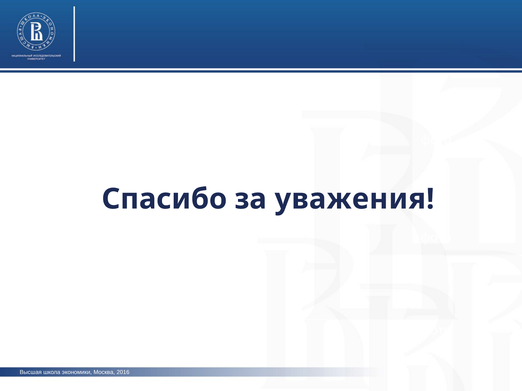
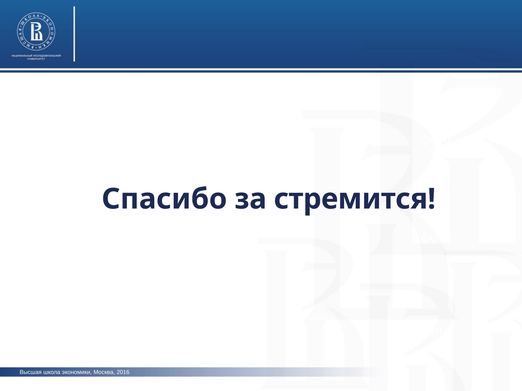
уважения: уважения -> стремится
